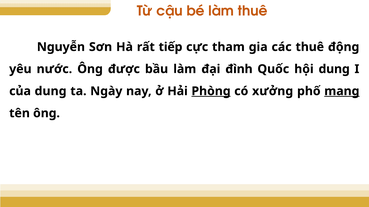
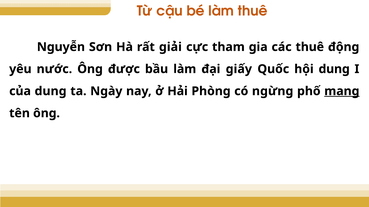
tiếp: tiếp -> giải
đình: đình -> giấy
Phòng underline: present -> none
xưởng: xưởng -> ngừng
